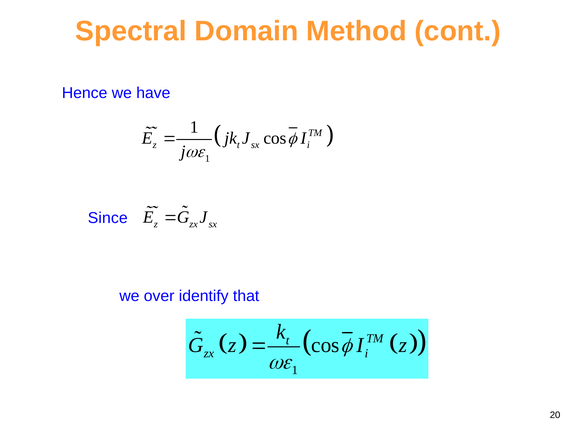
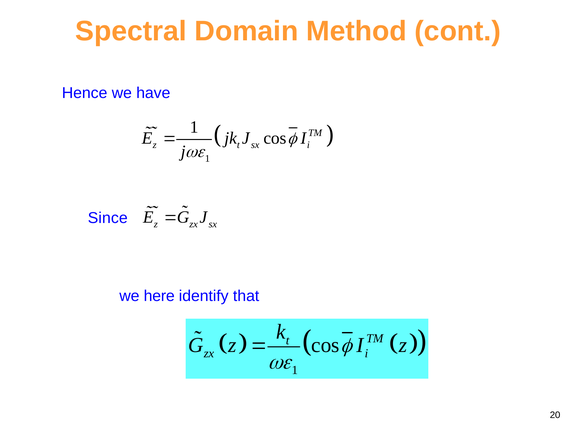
over: over -> here
